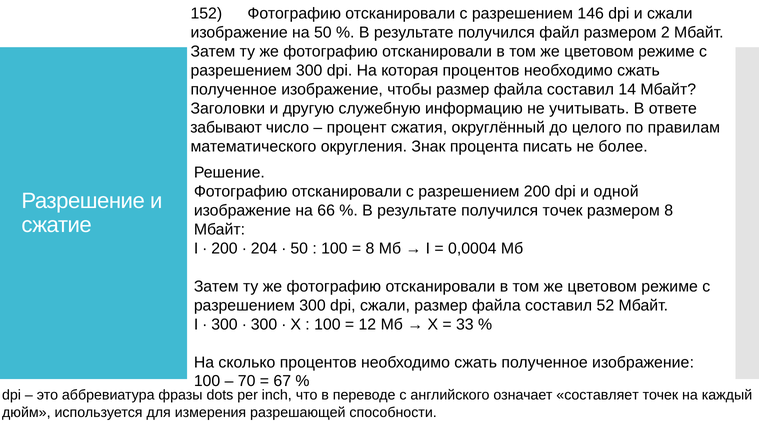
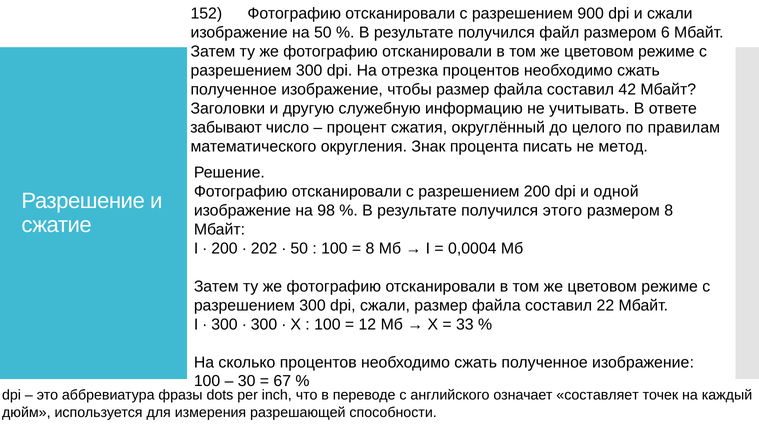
146: 146 -> 900
2: 2 -> 6
которая: которая -> отрезка
14: 14 -> 42
более: более -> метод
66: 66 -> 98
получился точек: точек -> этого
204: 204 -> 202
52: 52 -> 22
70: 70 -> 30
